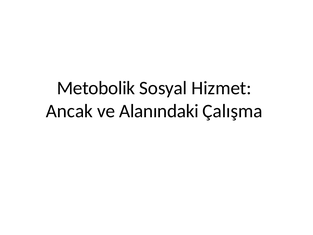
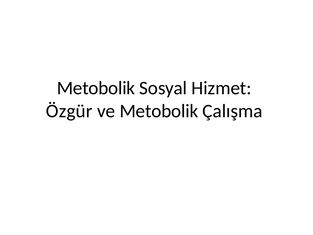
Ancak: Ancak -> Özgür
ve Alanındaki: Alanındaki -> Metobolik
